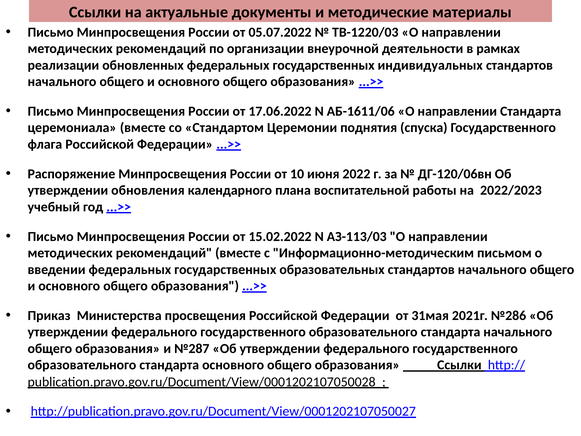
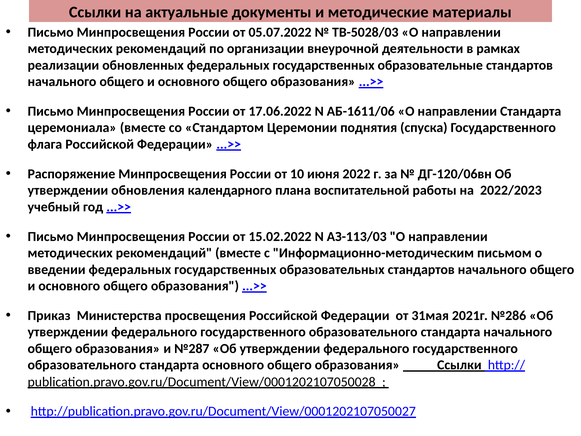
ТВ-1220/03: ТВ-1220/03 -> ТВ-5028/03
индивидуальных: индивидуальных -> образовательные
